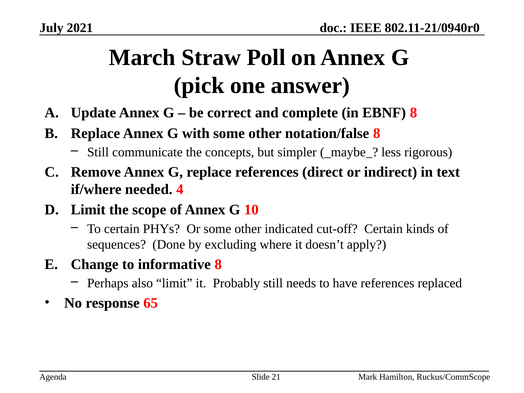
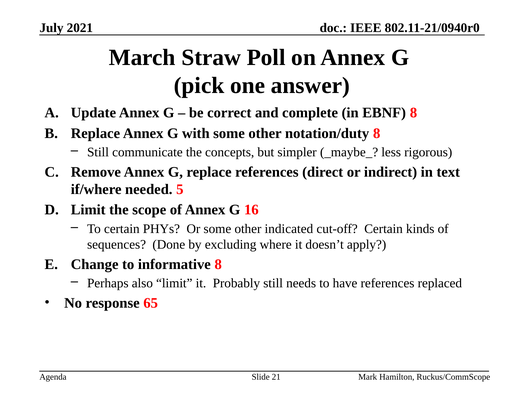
notation/false: notation/false -> notation/duty
4: 4 -> 5
10: 10 -> 16
